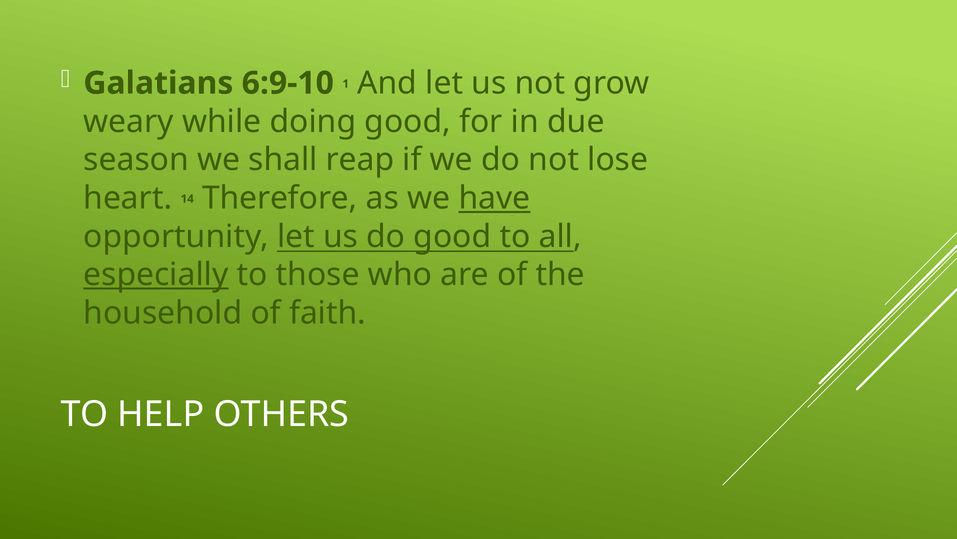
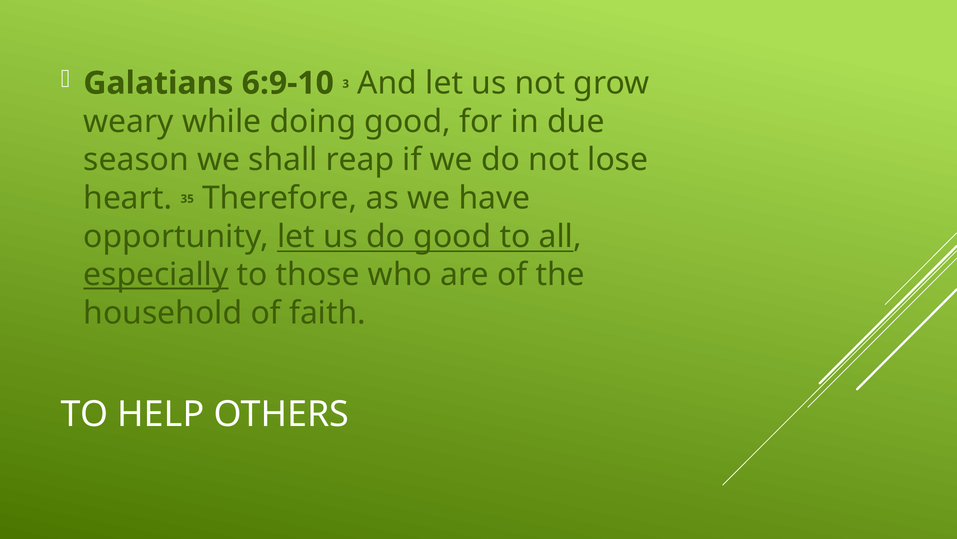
1: 1 -> 3
14: 14 -> 35
have underline: present -> none
